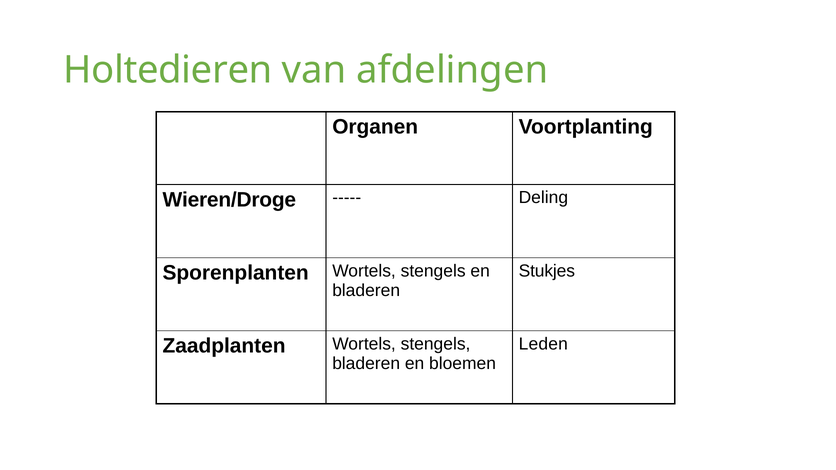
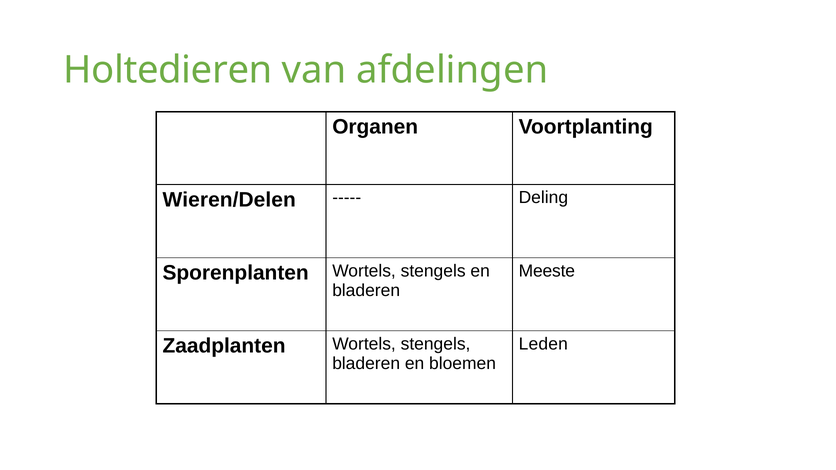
Wieren/Droge: Wieren/Droge -> Wieren/Delen
Stukjes: Stukjes -> Meeste
